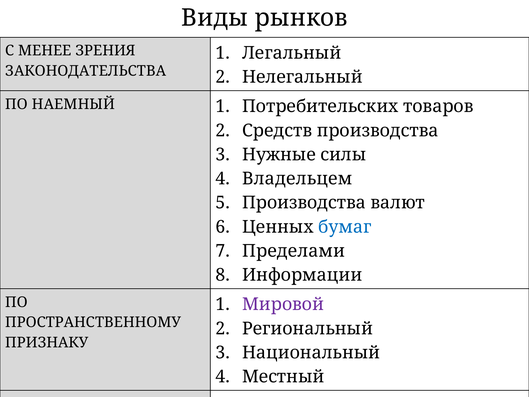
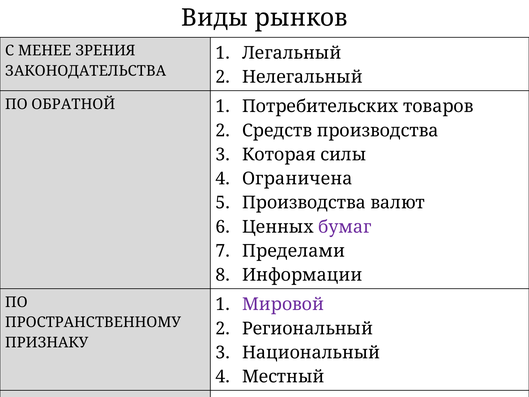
НАЕМНЫЙ: НАЕМНЫЙ -> ОБРАТНОЙ
Нужные: Нужные -> Которая
Владельцем: Владельцем -> Ограничена
бумаг colour: blue -> purple
